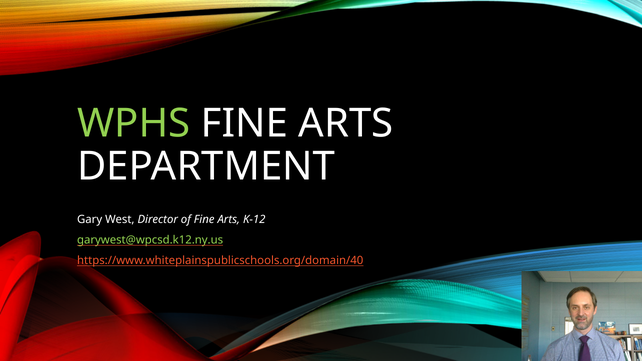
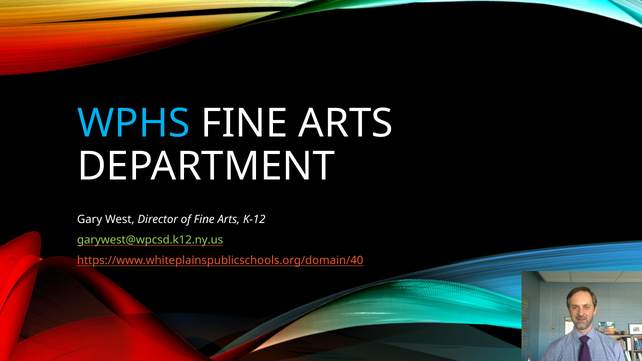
WPHS colour: light green -> light blue
